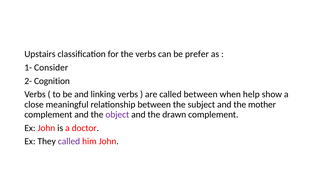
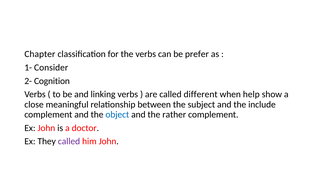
Upstairs: Upstairs -> Chapter
called between: between -> different
mother: mother -> include
object colour: purple -> blue
drawn: drawn -> rather
